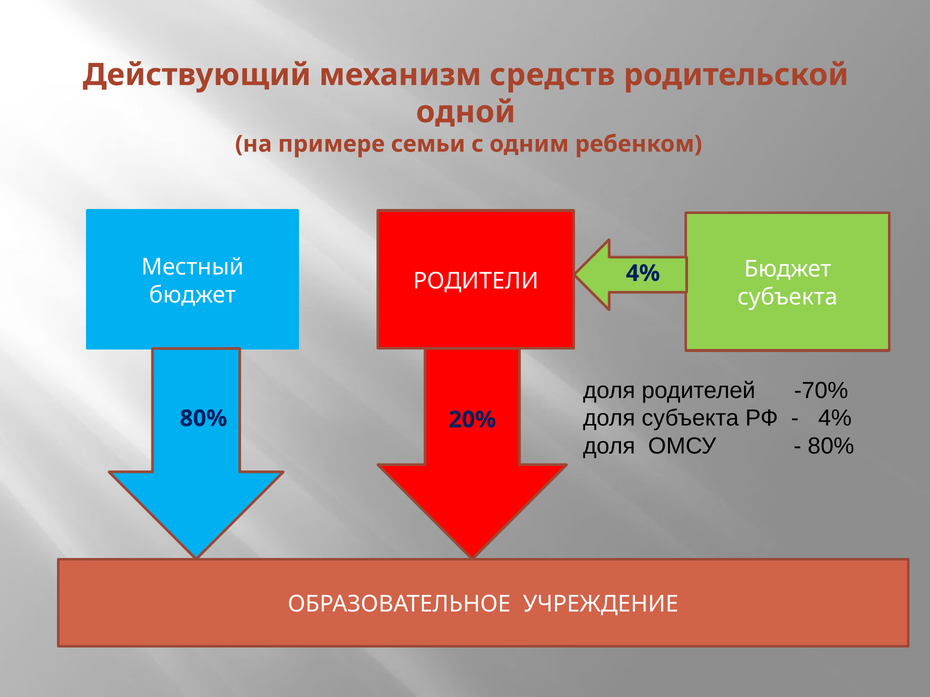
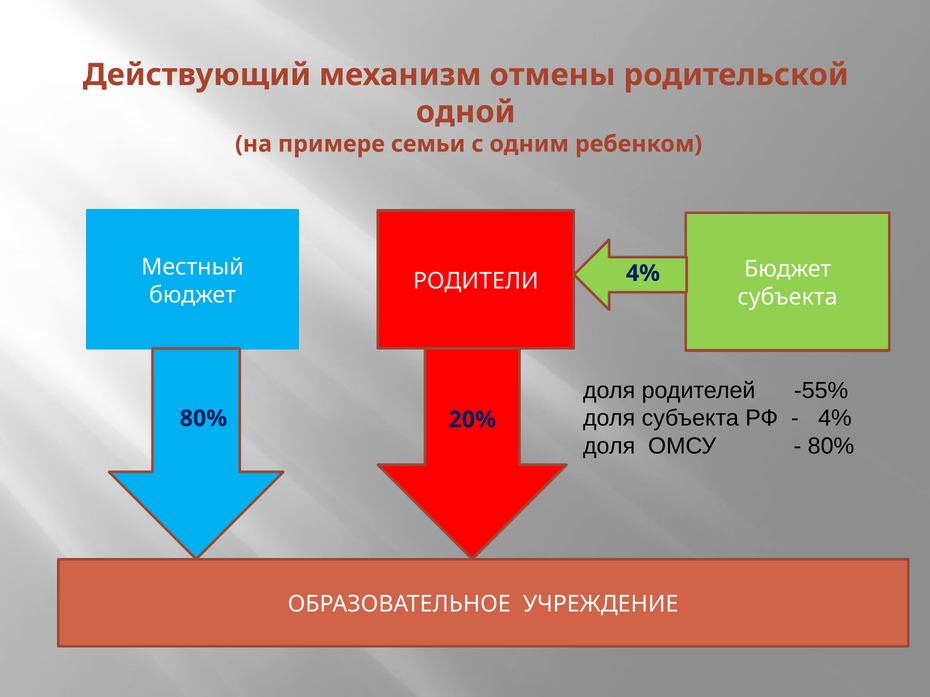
средств: средств -> отмены
-70%: -70% -> -55%
